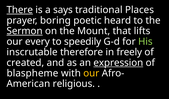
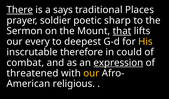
boring: boring -> soldier
heard: heard -> sharp
Sermon underline: present -> none
that underline: none -> present
speedily: speedily -> deepest
His colour: light green -> yellow
freely: freely -> could
created: created -> combat
blaspheme: blaspheme -> threatened
